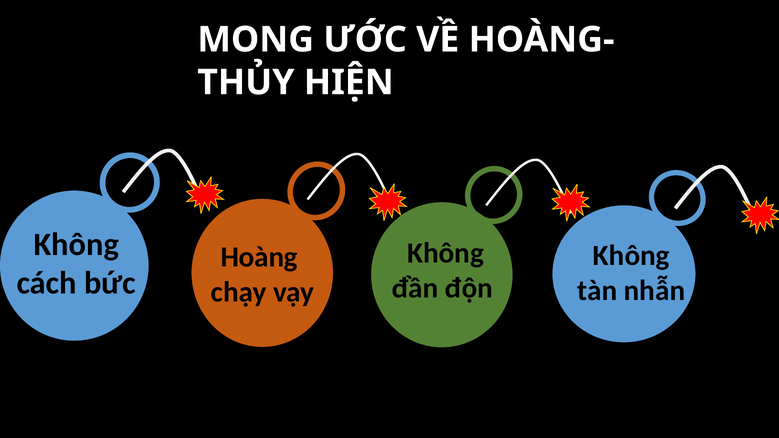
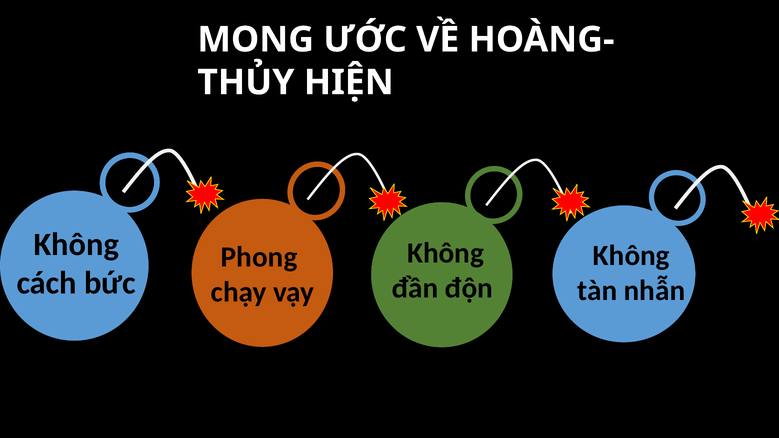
Hoàng: Hoàng -> Phong
